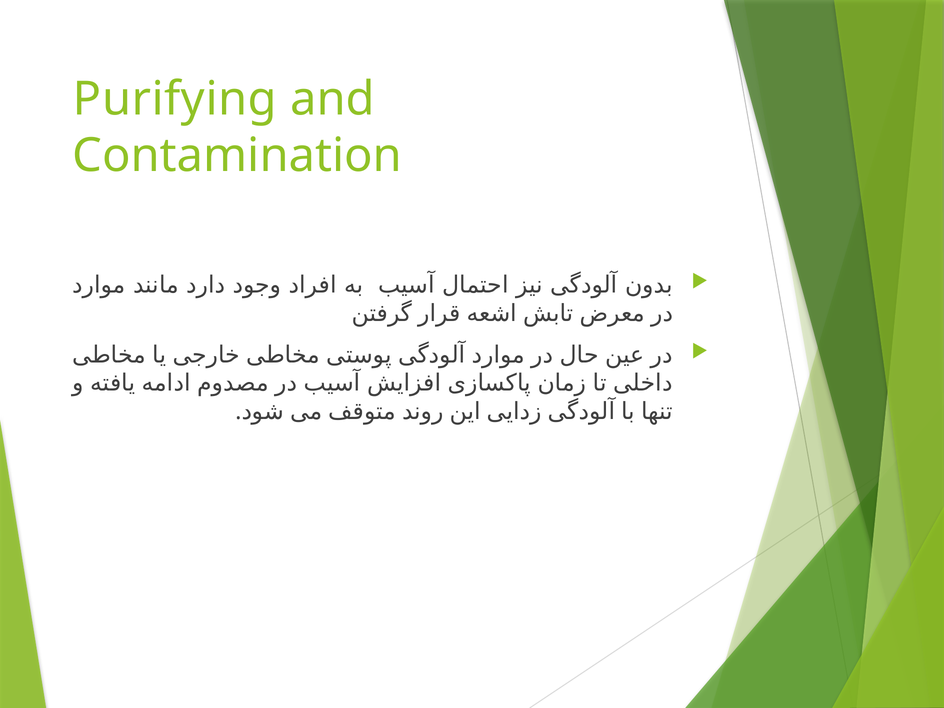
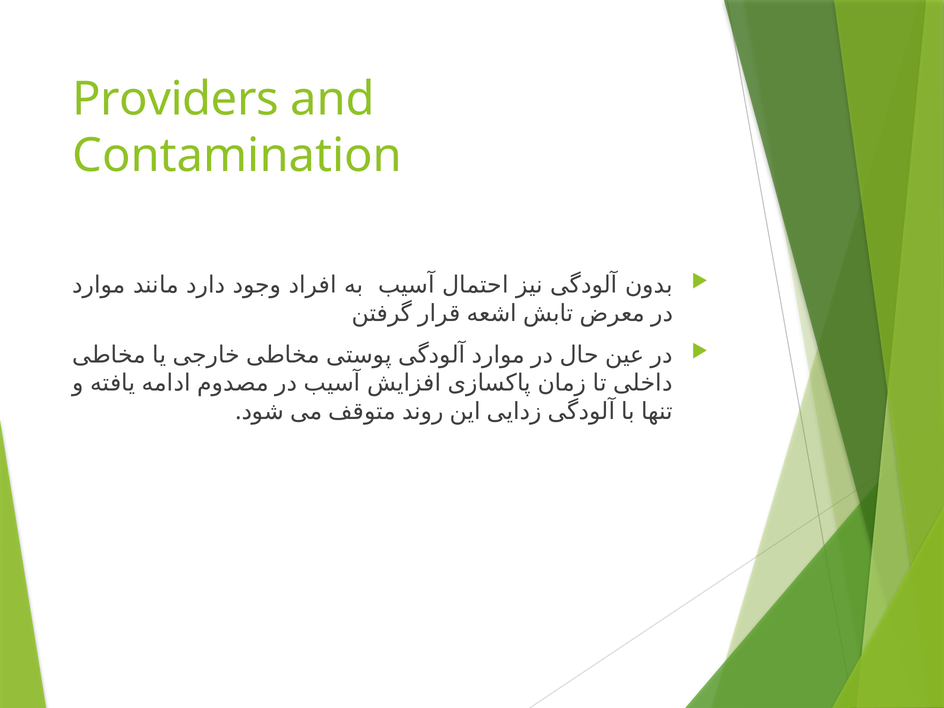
Purifying: Purifying -> Providers
